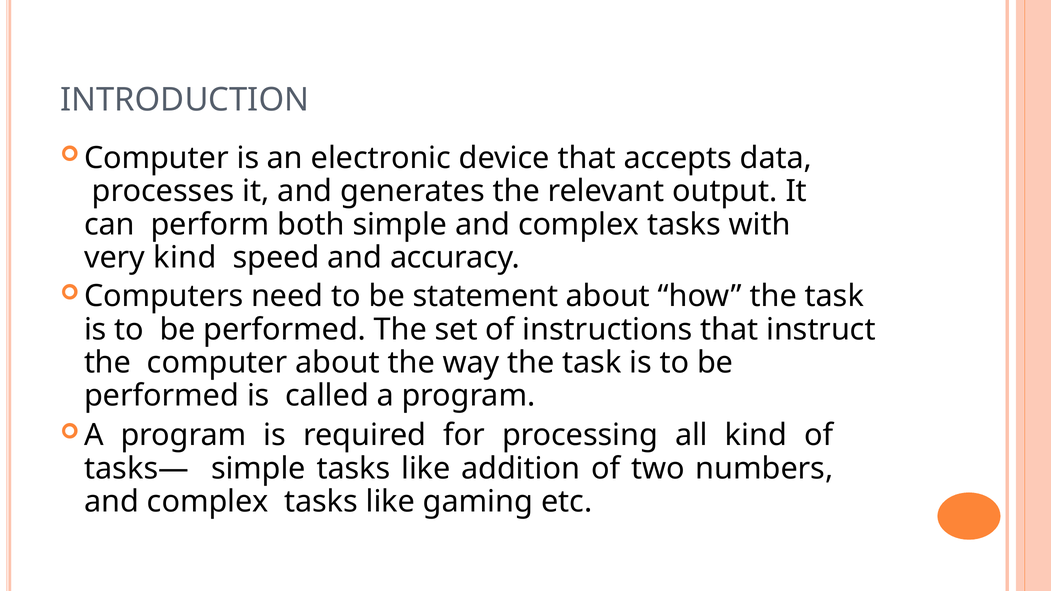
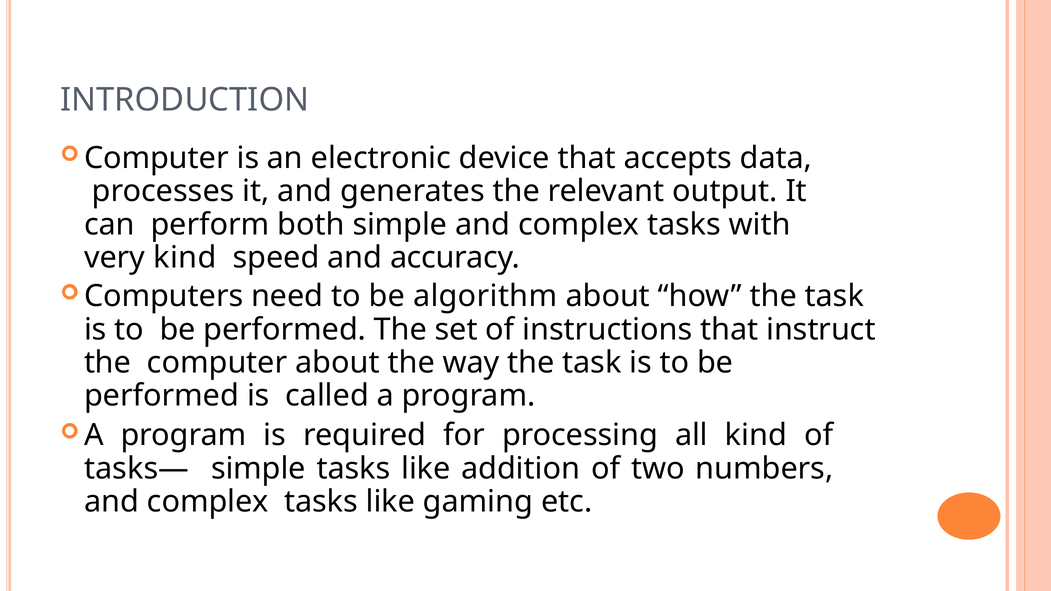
statement: statement -> algorithm
